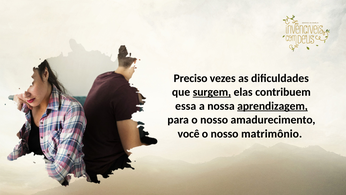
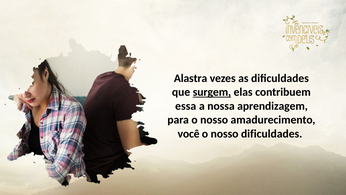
Preciso: Preciso -> Alastra
aprendizagem underline: present -> none
nosso matrimônio: matrimônio -> dificuldades
